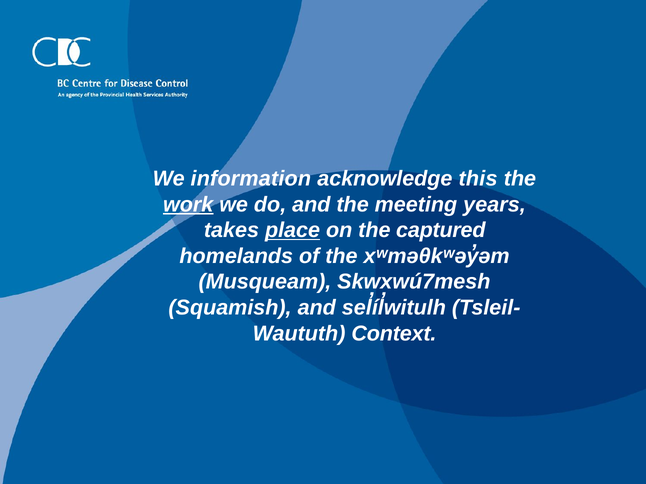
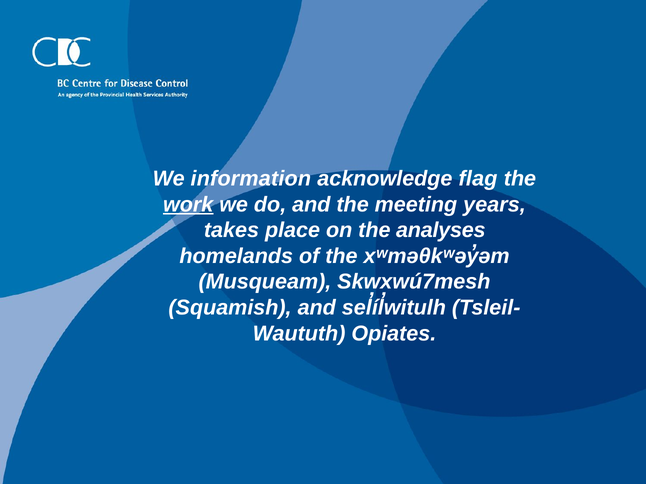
this: this -> flag
place underline: present -> none
captured: captured -> analyses
Context: Context -> Opiates
